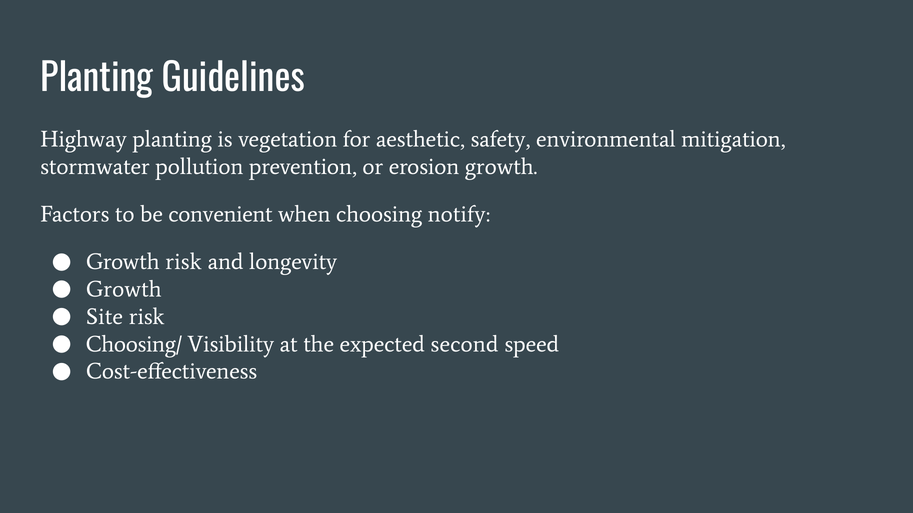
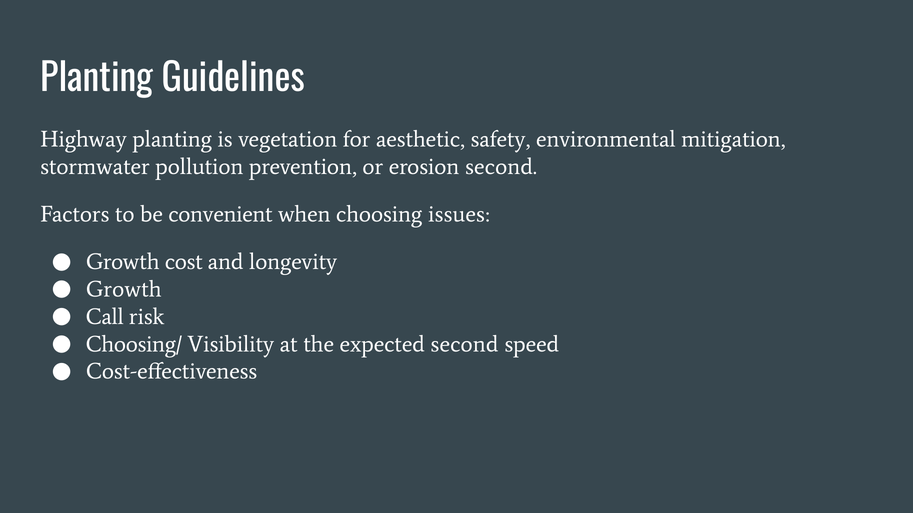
erosion growth: growth -> second
notify: notify -> issues
Growth risk: risk -> cost
Site: Site -> Call
